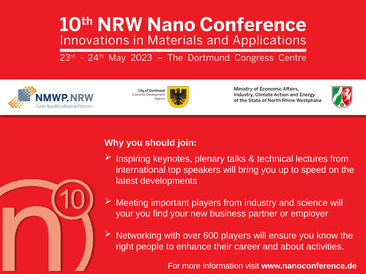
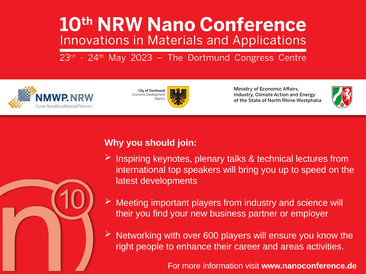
your at (125, 214): your -> their
about: about -> areas
